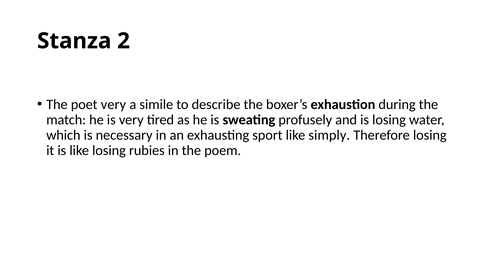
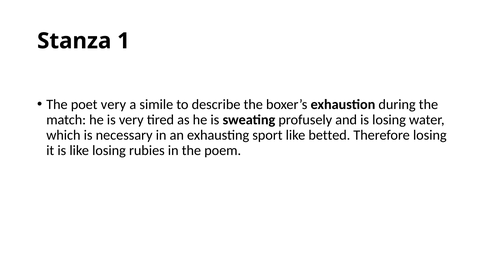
2: 2 -> 1
simply: simply -> betted
